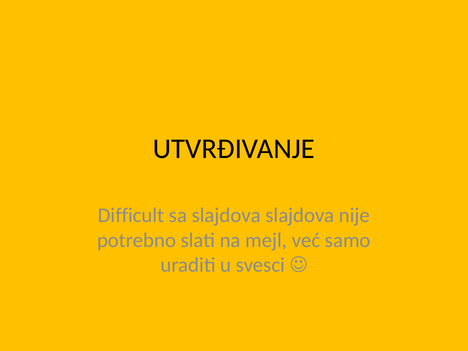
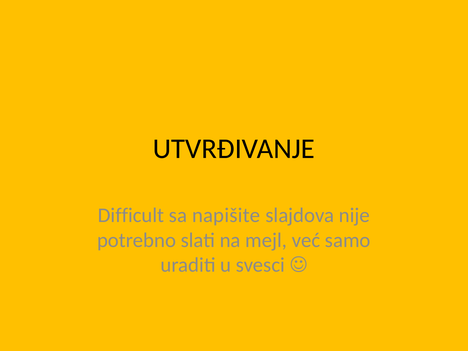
sa slajdova: slajdova -> napišite
